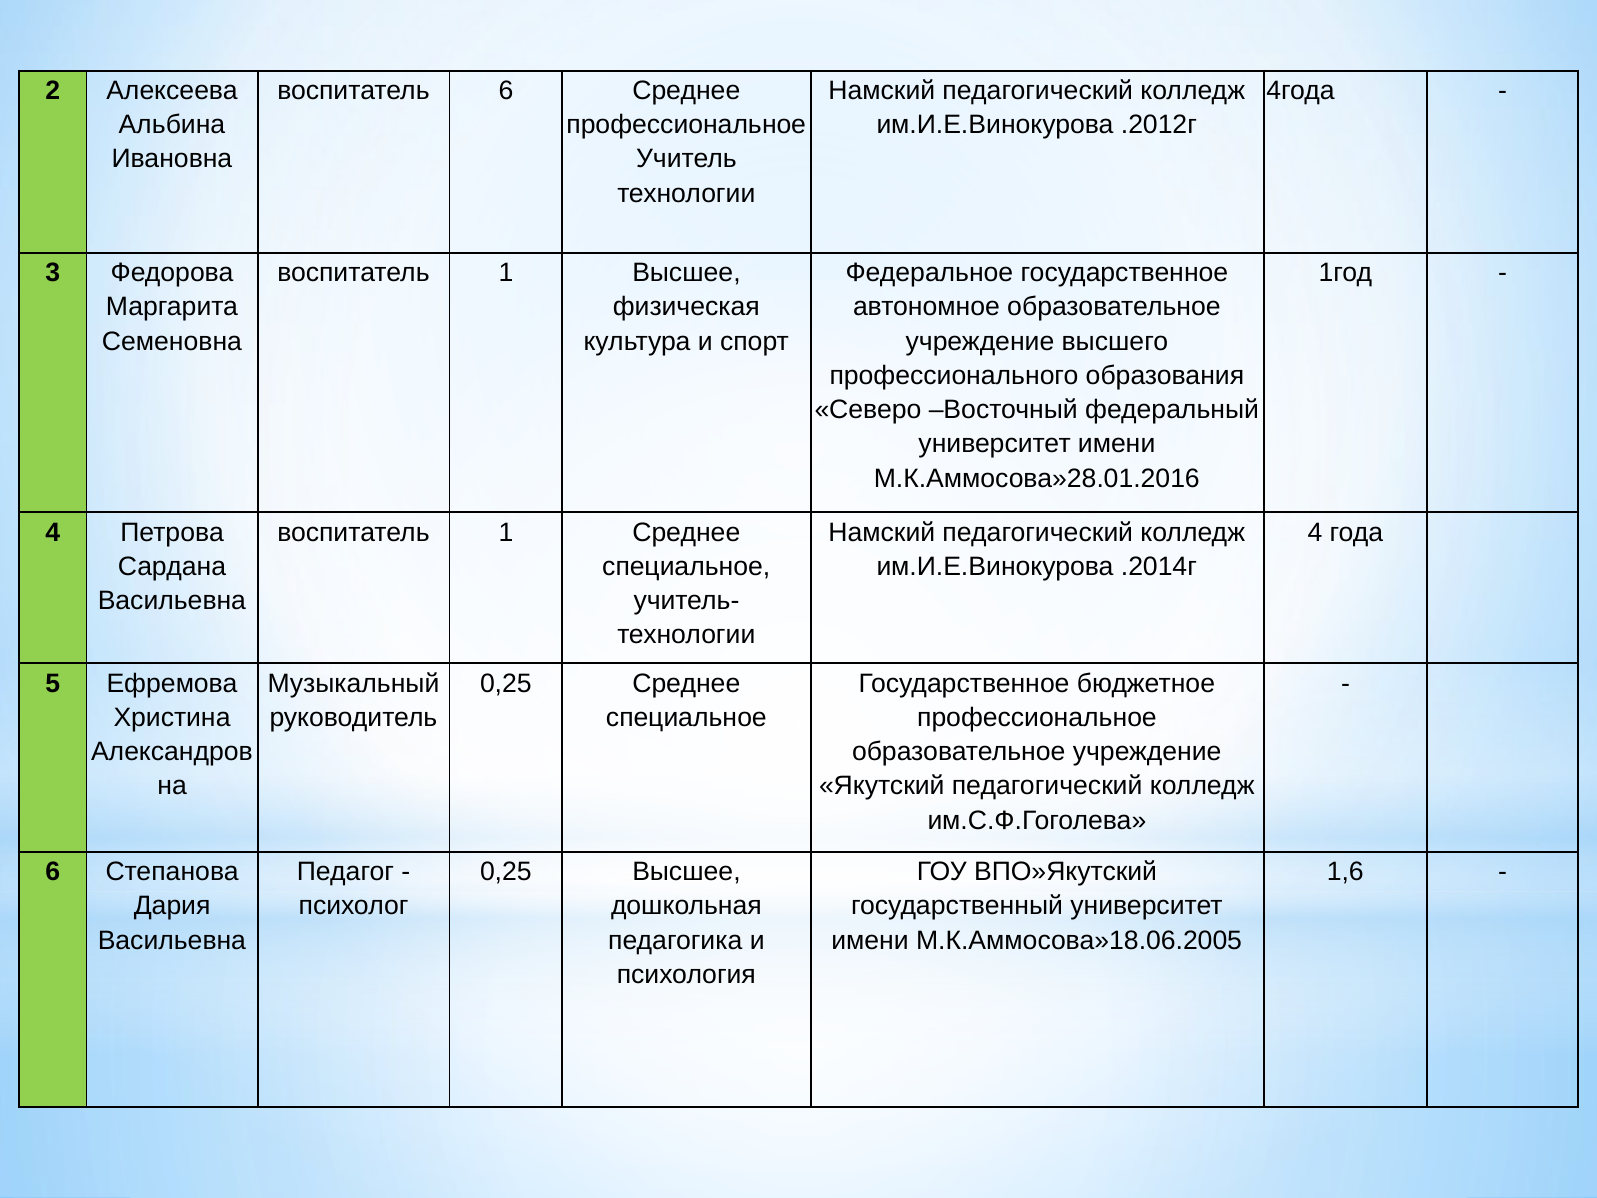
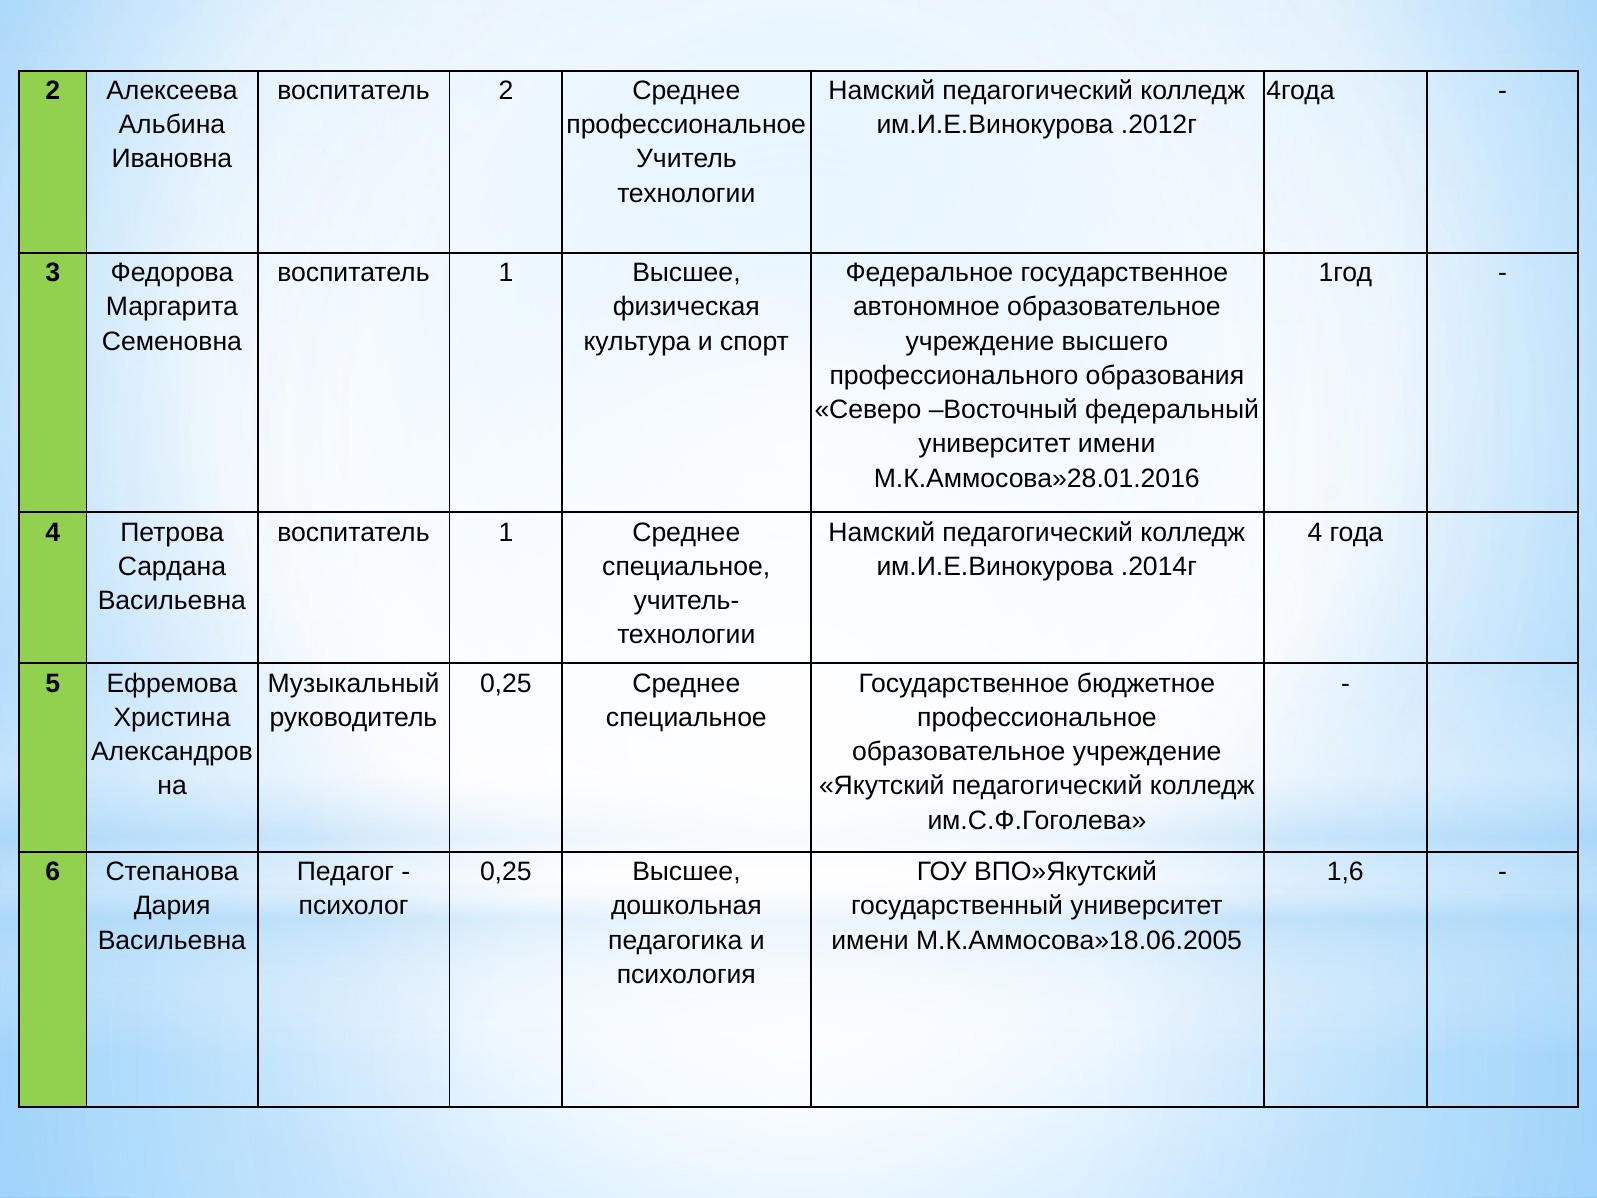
воспитатель 6: 6 -> 2
